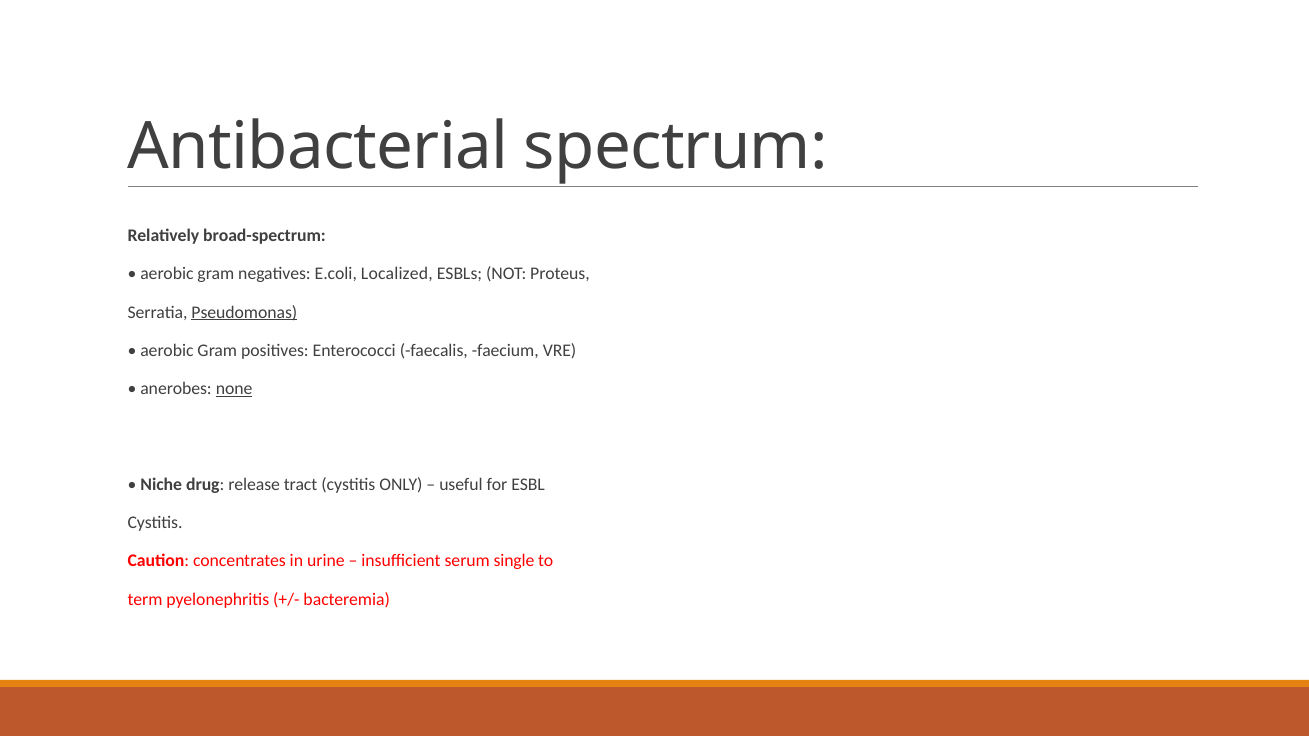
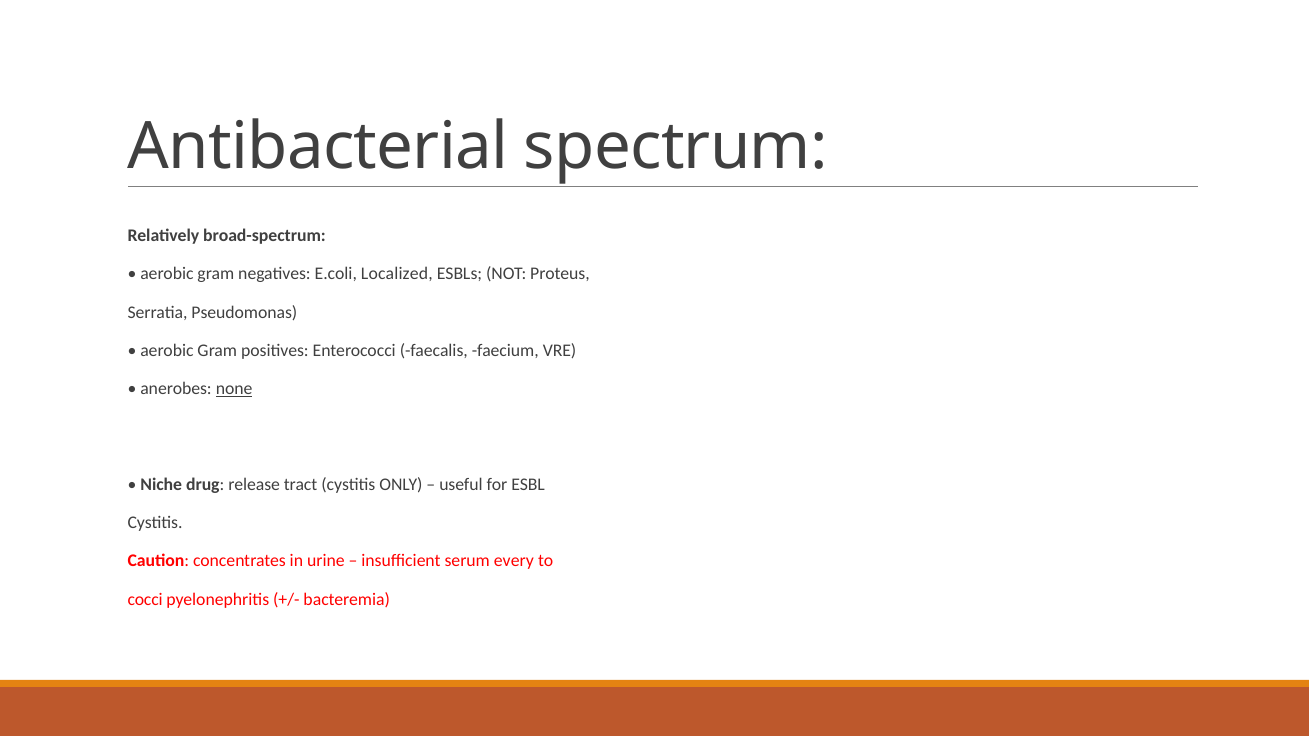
Pseudomonas underline: present -> none
single: single -> every
term: term -> cocci
